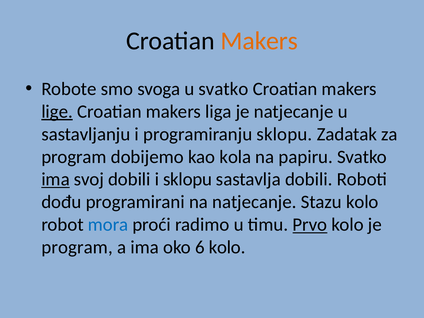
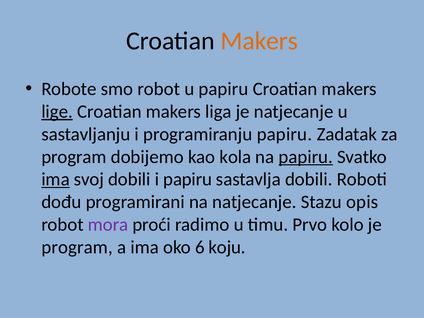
smo svoga: svoga -> robot
u svatko: svatko -> papiru
programiranju sklopu: sklopu -> papiru
papiru at (306, 157) underline: none -> present
i sklopu: sklopu -> papiru
Stazu kolo: kolo -> opis
mora colour: blue -> purple
Prvo underline: present -> none
6 kolo: kolo -> koju
